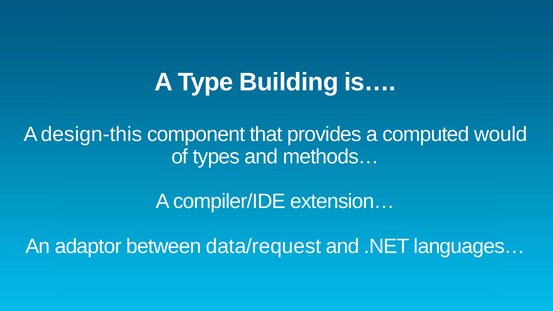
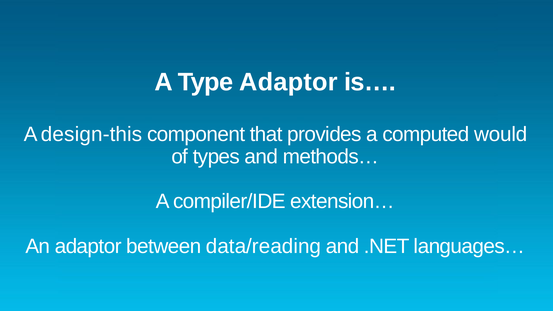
Type Building: Building -> Adaptor
data/request: data/request -> data/reading
